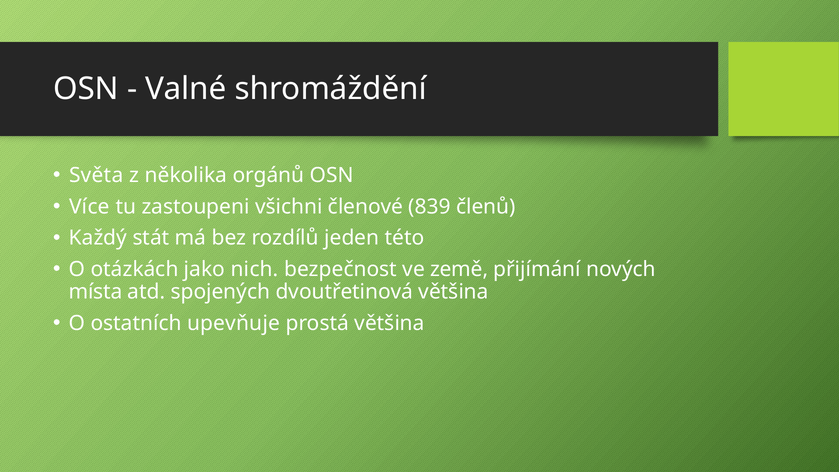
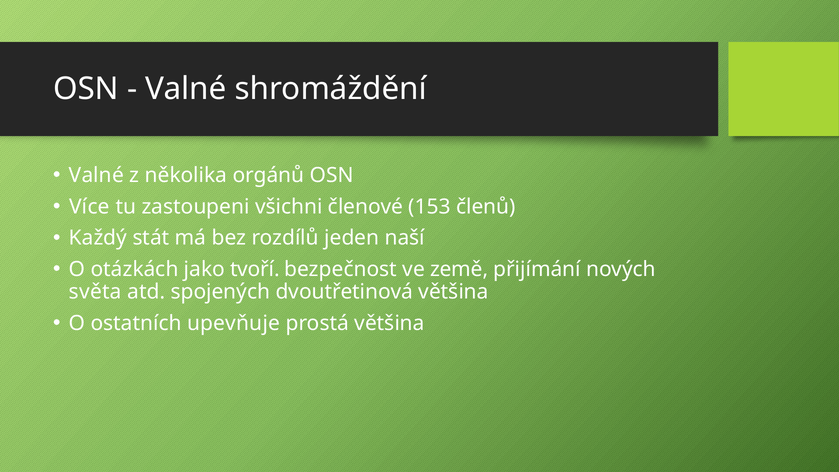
Světa at (96, 175): Světa -> Valné
839: 839 -> 153
této: této -> naší
nich: nich -> tvoří
místa: místa -> světa
